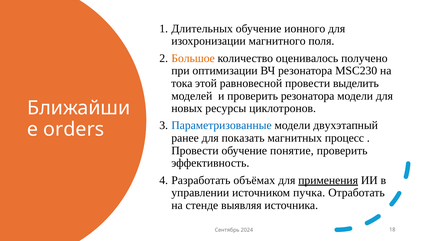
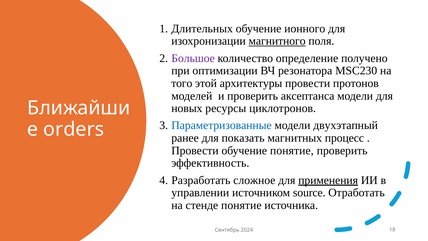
магнитного underline: none -> present
Большое colour: orange -> purple
оценивалось: оценивалось -> определение
тока: тока -> того
равновесной: равновесной -> архитектуры
выделить: выделить -> протонов
проверить резонатора: резонатора -> аксептанса
объёмах: объёмах -> сложное
пучка: пучка -> source
стенде выявляя: выявляя -> понятие
